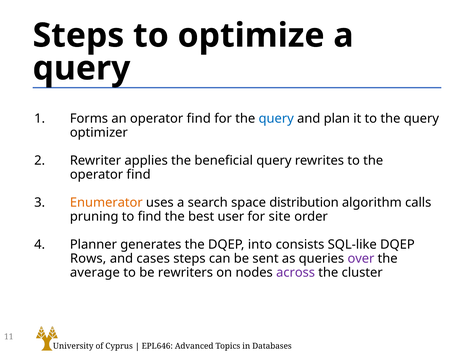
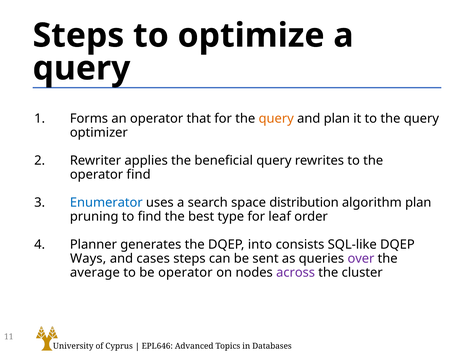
an operator find: find -> that
query at (276, 119) colour: blue -> orange
Enumerator colour: orange -> blue
algorithm calls: calls -> plan
user: user -> type
site: site -> leaf
Rows: Rows -> Ways
be rewriters: rewriters -> operator
